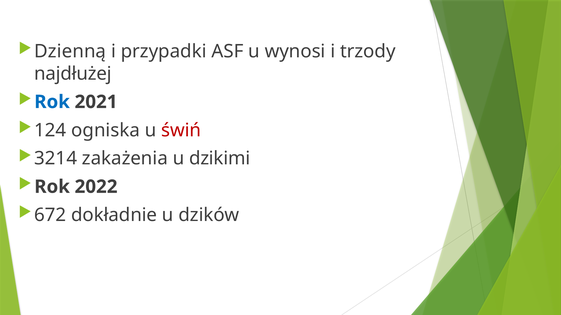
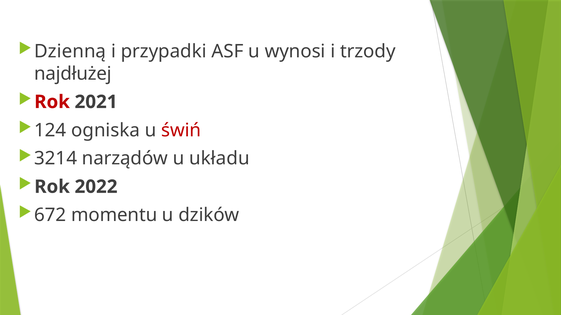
Rok at (52, 102) colour: blue -> red
zakażenia: zakażenia -> narządów
dzikimi: dzikimi -> układu
dokładnie: dokładnie -> momentu
